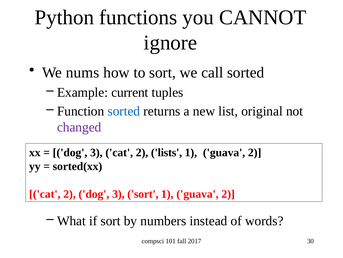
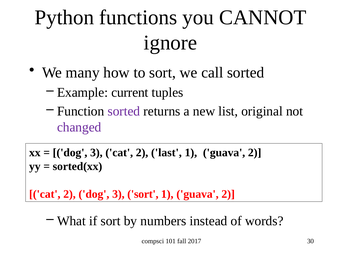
nums: nums -> many
sorted at (124, 111) colour: blue -> purple
lists: lists -> last
